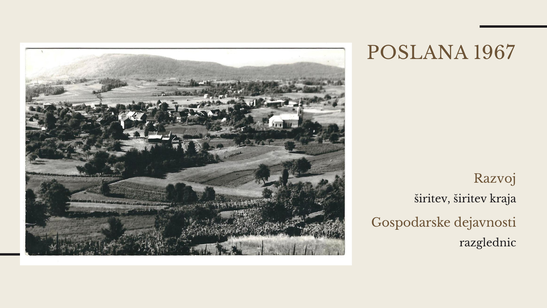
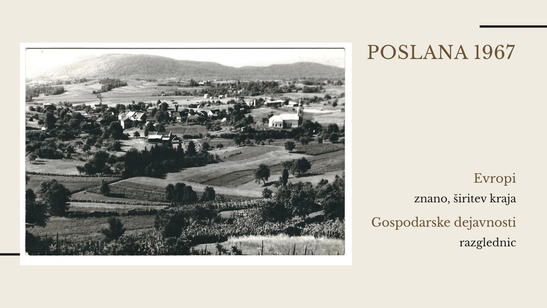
Razvoj: Razvoj -> Evropi
širitev at (432, 199): širitev -> znano
